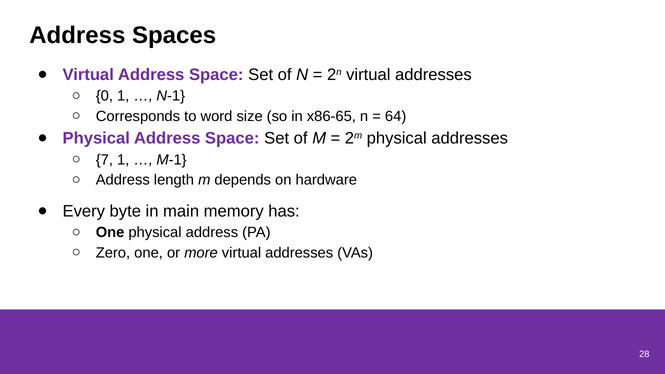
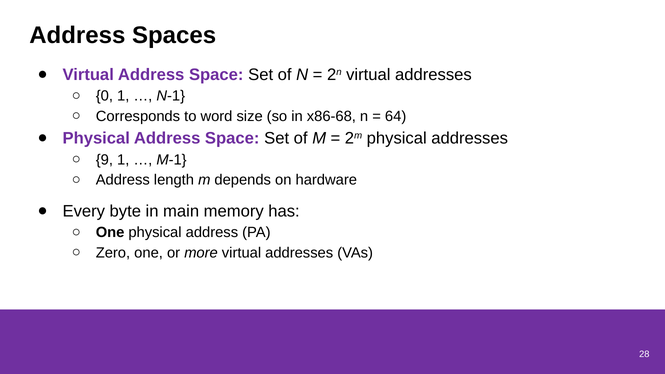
x86-65: x86-65 -> x86-68
7: 7 -> 9
